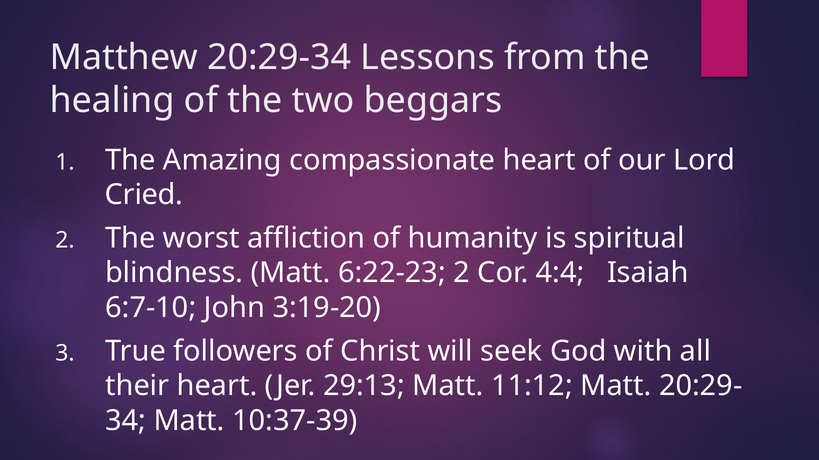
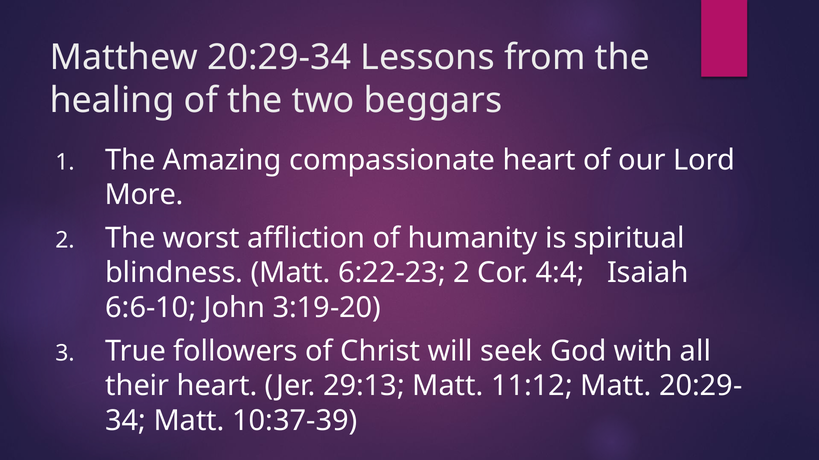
Cried: Cried -> More
6:7-10: 6:7-10 -> 6:6-10
